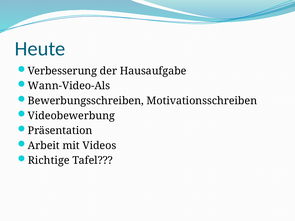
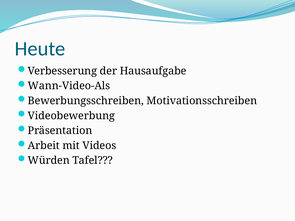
Richtige: Richtige -> Würden
